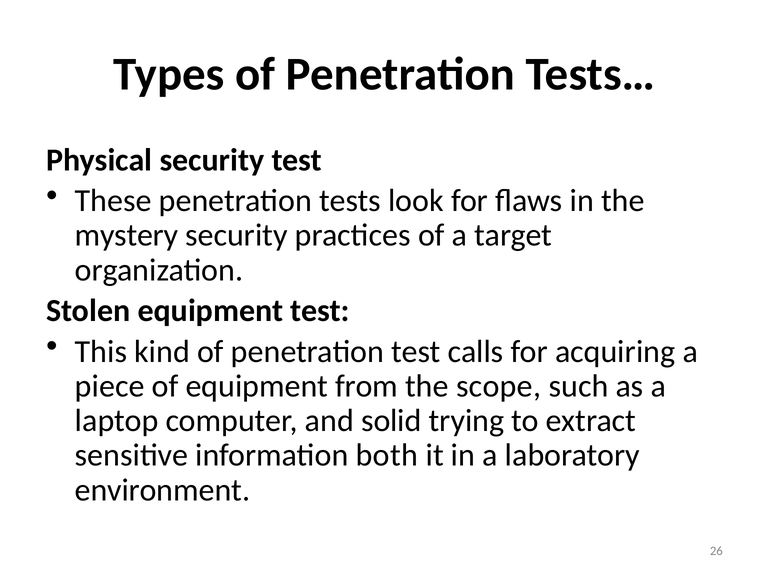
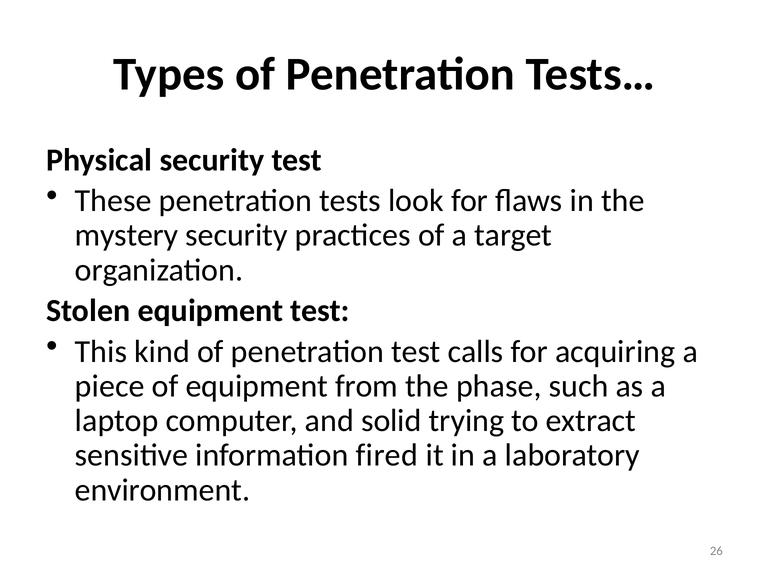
scope: scope -> phase
both: both -> fired
